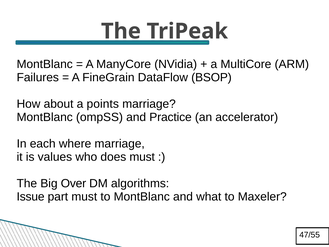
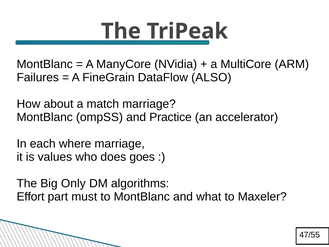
BSOP: BSOP -> ALSO
points: points -> match
does must: must -> goes
Over: Over -> Only
Issue: Issue -> Effort
